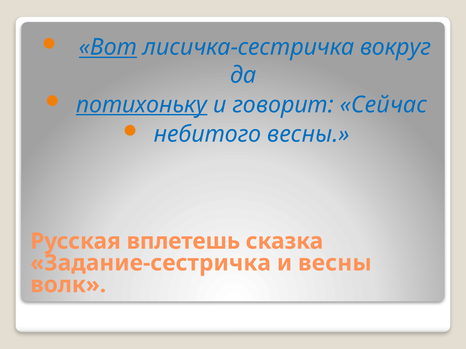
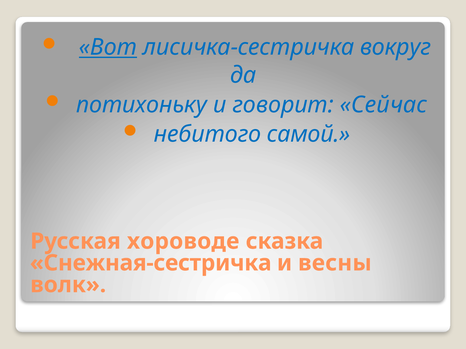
потихоньку underline: present -> none
небитого весны: весны -> самой
вплетешь: вплетешь -> хороводе
Задание-сестричка: Задание-сестричка -> Снежная-сестричка
